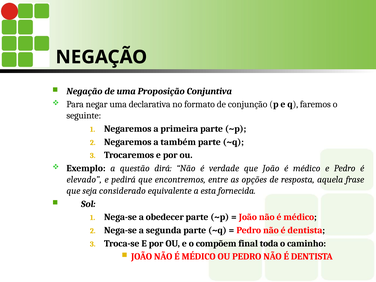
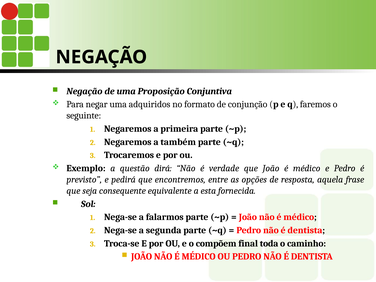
declarativa: declarativa -> adquiridos
elevado: elevado -> previsto
considerado: considerado -> consequente
obedecer: obedecer -> falarmos
